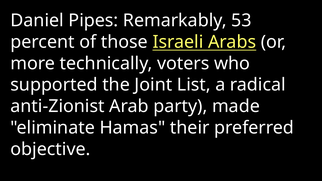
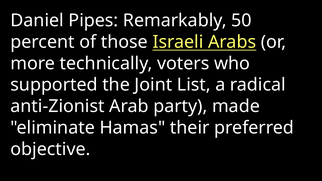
53: 53 -> 50
